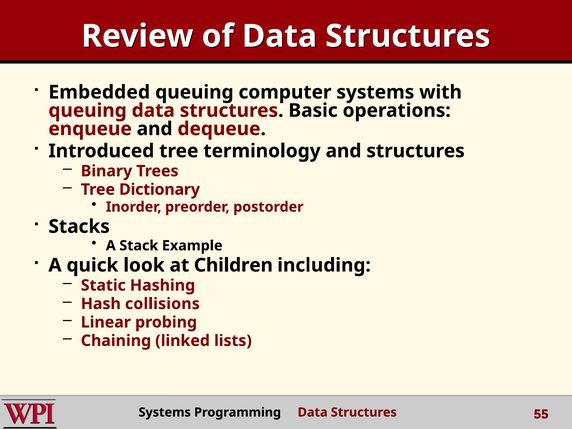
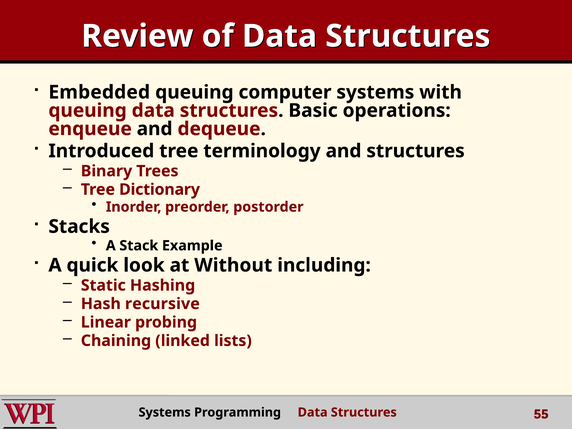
Children: Children -> Without
collisions: collisions -> recursive
